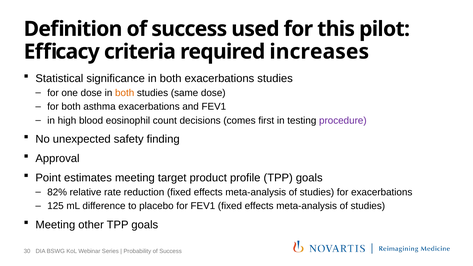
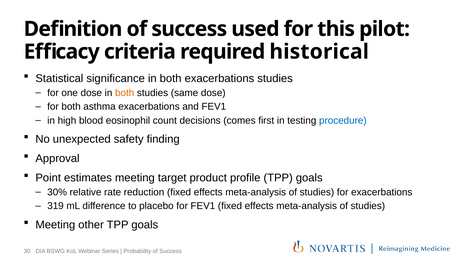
increases: increases -> historical
procedure colour: purple -> blue
82%: 82% -> 30%
125: 125 -> 319
